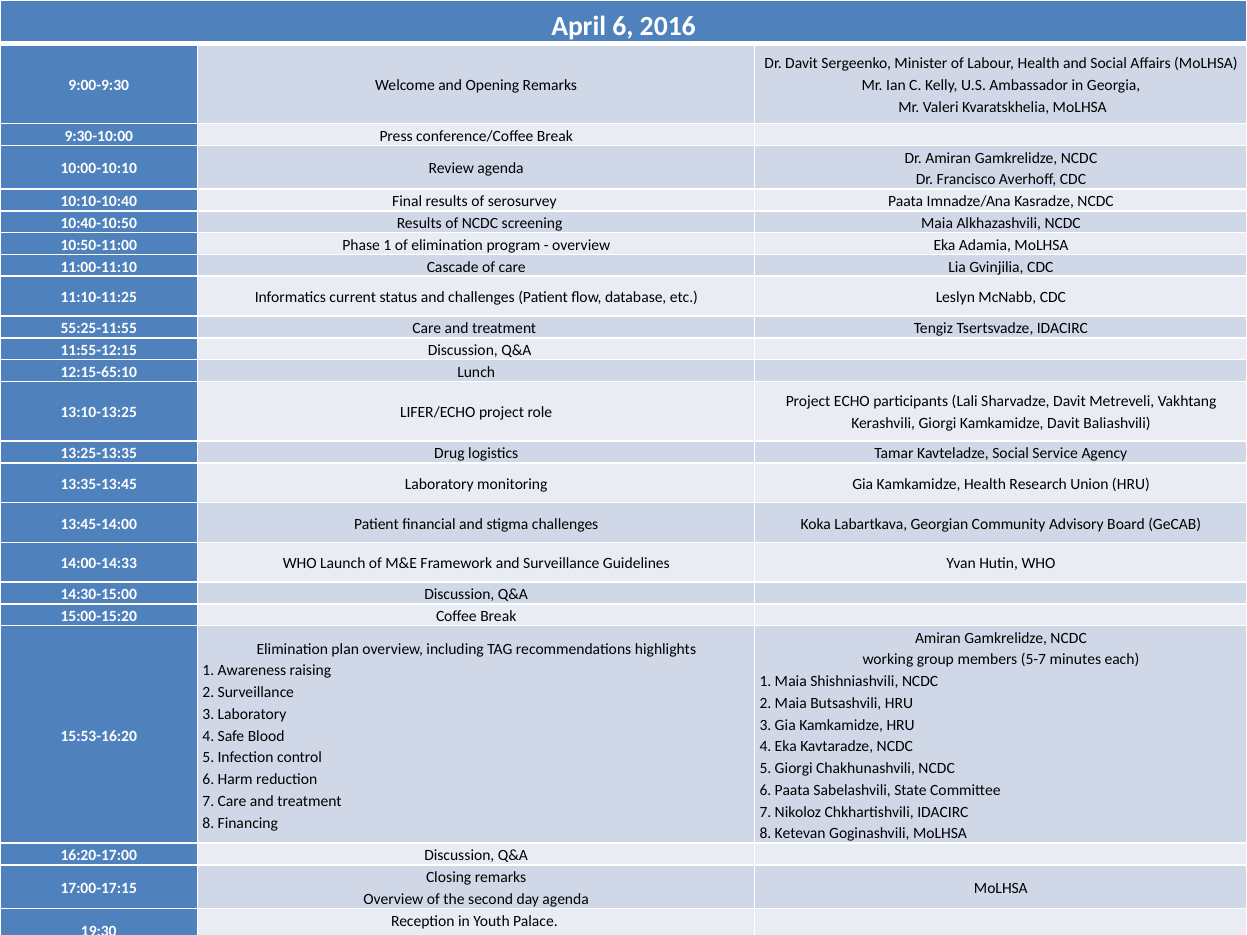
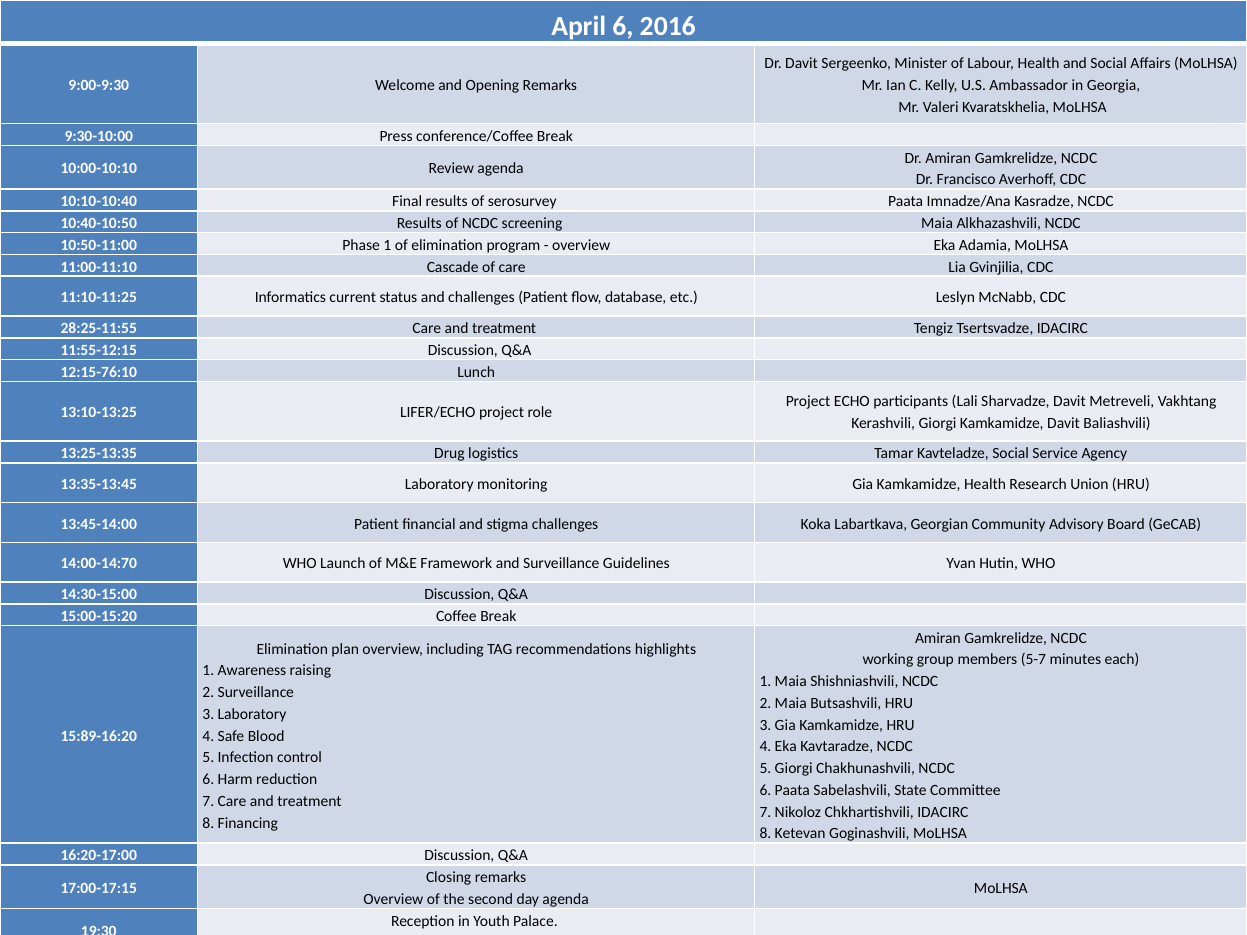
55:25-11:55: 55:25-11:55 -> 28:25-11:55
12:15-65:10: 12:15-65:10 -> 12:15-76:10
14:00-14:33: 14:00-14:33 -> 14:00-14:70
15:53-16:20: 15:53-16:20 -> 15:89-16:20
